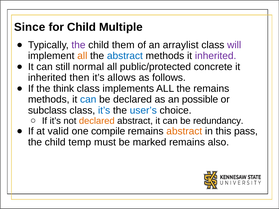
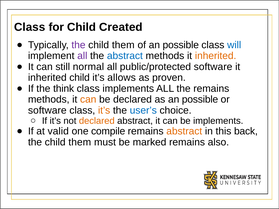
Since at (30, 27): Since -> Class
Multiple: Multiple -> Created
of an arraylist: arraylist -> possible
will colour: purple -> blue
all at (82, 56) colour: orange -> purple
inherited at (216, 56) colour: purple -> orange
public/protected concrete: concrete -> software
inherited then: then -> child
follows: follows -> proven
can at (88, 100) colour: blue -> orange
subclass at (47, 110): subclass -> software
it’s at (104, 110) colour: blue -> orange
be redundancy: redundancy -> implements
pass: pass -> back
temp at (80, 142): temp -> them
